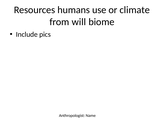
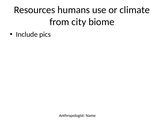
will: will -> city
